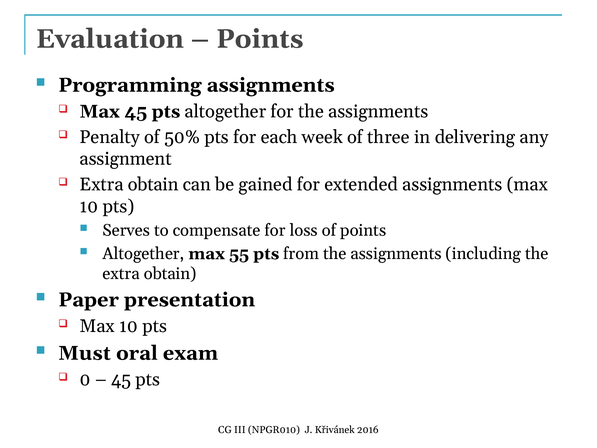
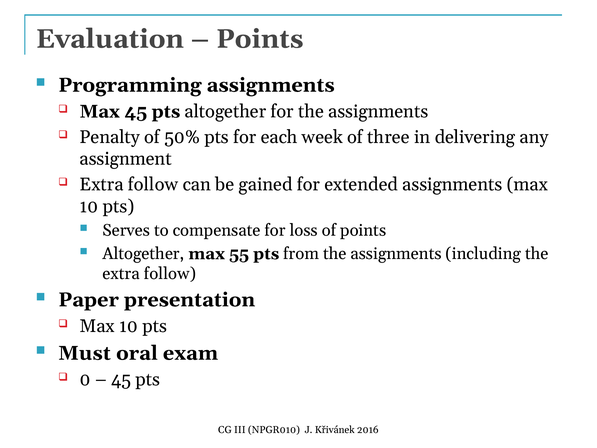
obtain at (153, 184): obtain -> follow
obtain at (170, 273): obtain -> follow
